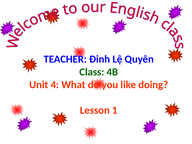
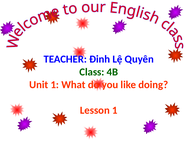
Unit 4: 4 -> 1
